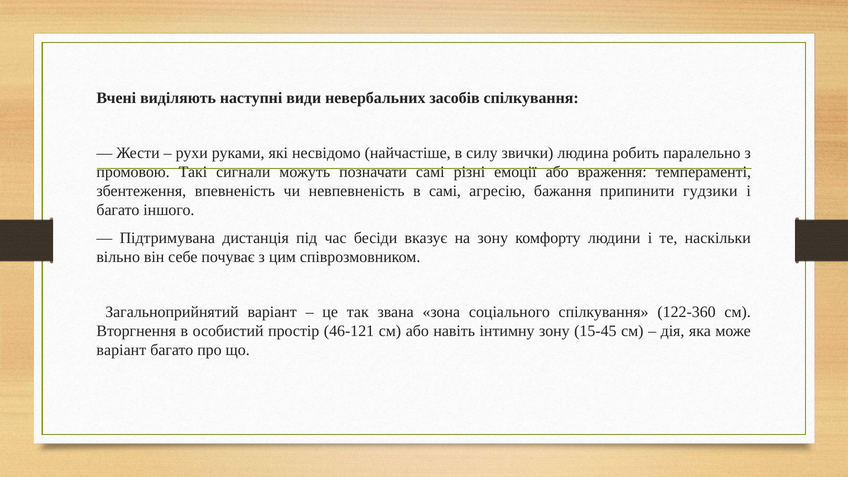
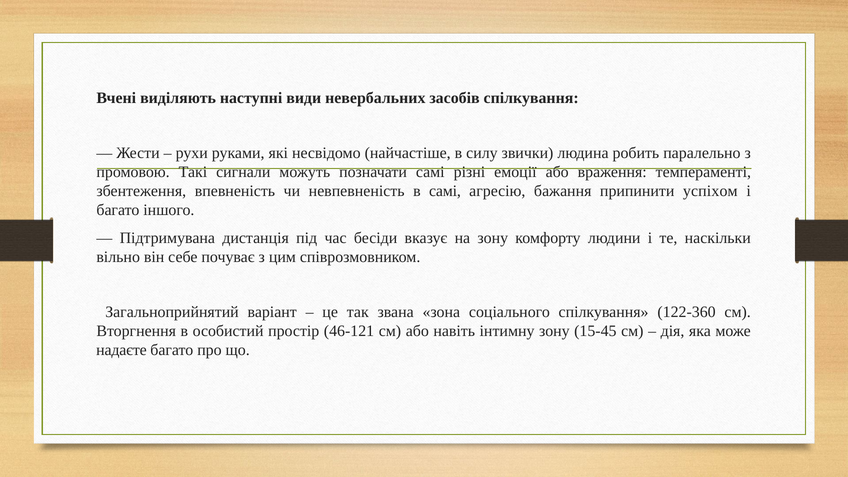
гудзики: гудзики -> успіхом
варіант at (121, 350): варіант -> надаєте
